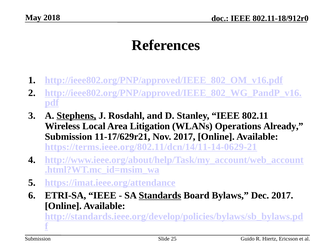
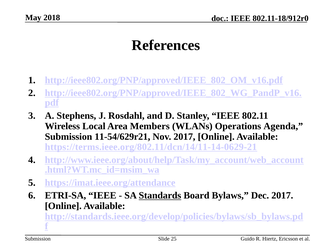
Stephens underline: present -> none
Litigation: Litigation -> Members
Already: Already -> Agenda
11-17/629r21: 11-17/629r21 -> 11-54/629r21
